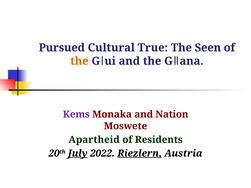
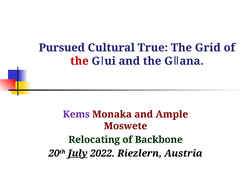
Seen: Seen -> Grid
the at (79, 61) colour: orange -> red
Nation: Nation -> Ample
Apartheid: Apartheid -> Relocating
Residents: Residents -> Backbone
Riezlern underline: present -> none
